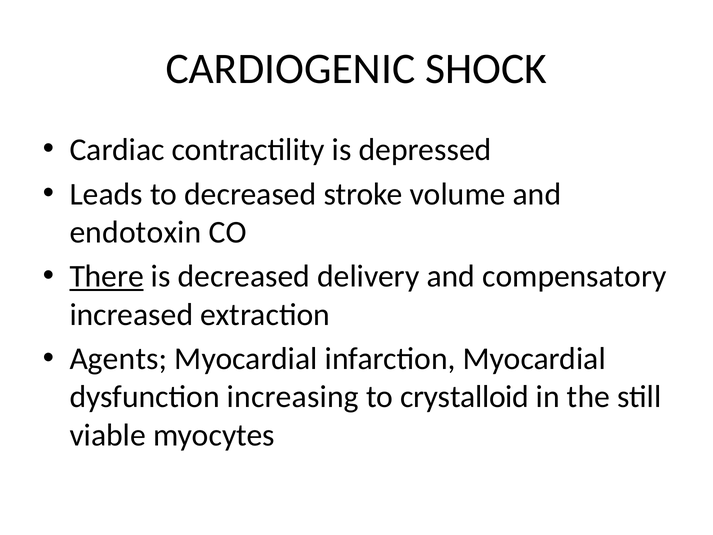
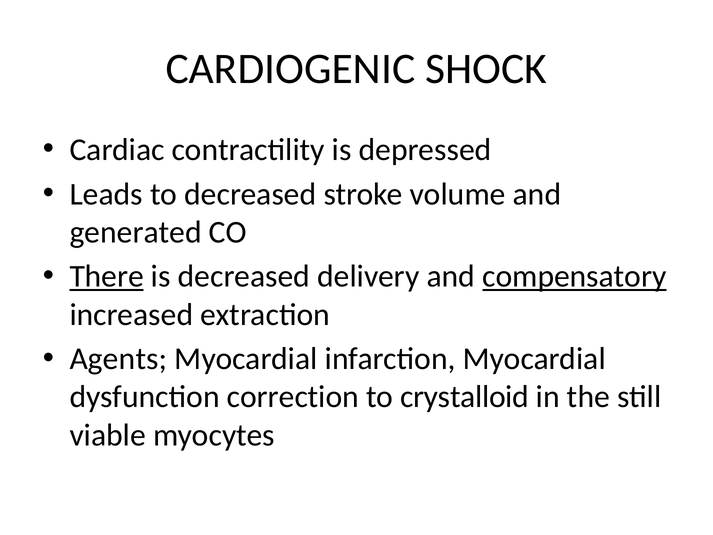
endotoxin: endotoxin -> generated
compensatory underline: none -> present
increasing: increasing -> correction
